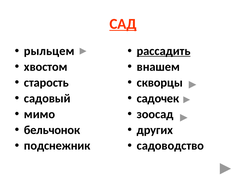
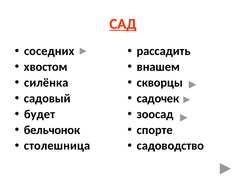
рыльцем: рыльцем -> соседних
рассадить underline: present -> none
старость: старость -> силёнка
мимо: мимо -> будет
других: других -> спорте
подснежник: подснежник -> столешница
